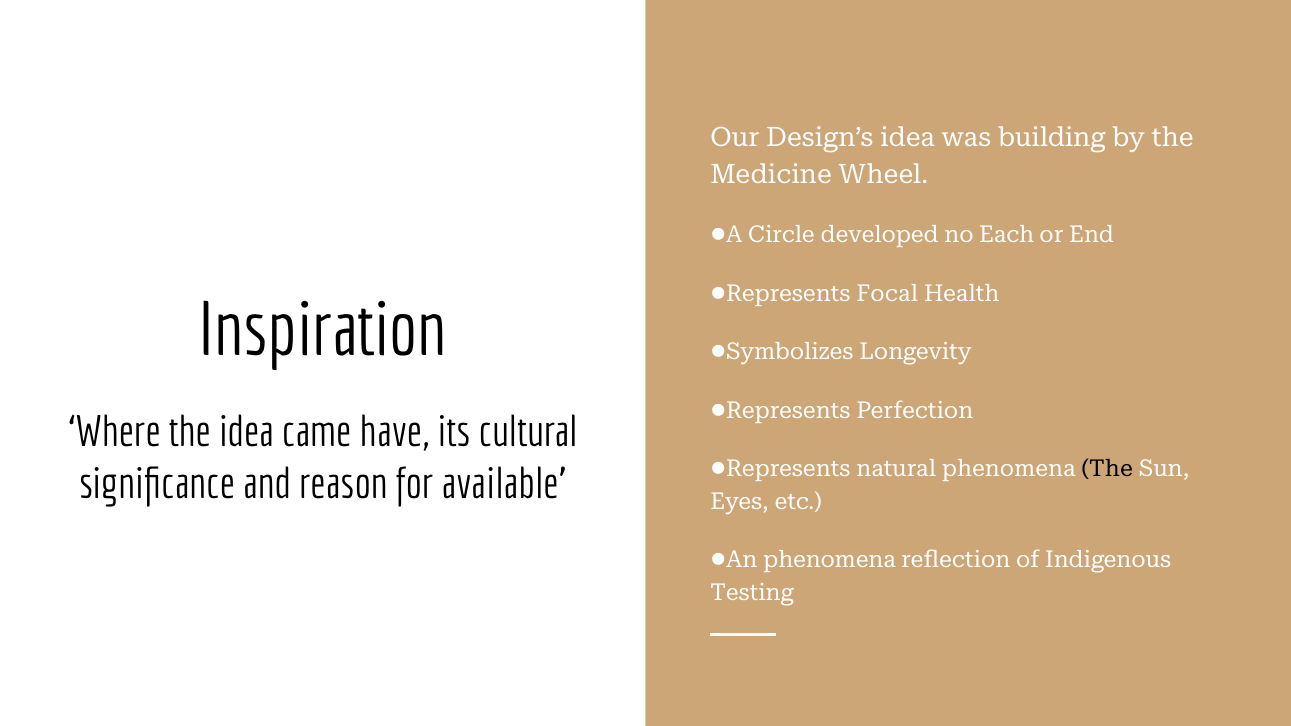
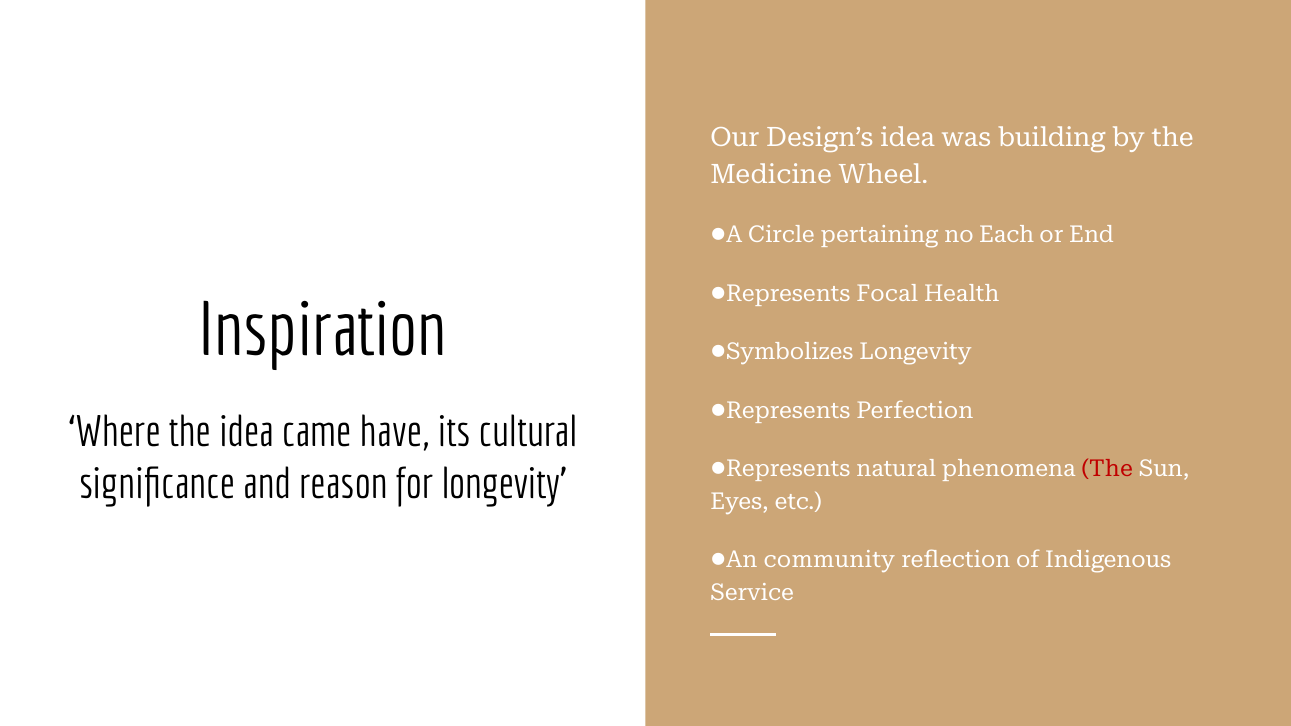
developed: developed -> pertaining
The at (1107, 469) colour: black -> red
for available: available -> longevity
●An phenomena: phenomena -> community
Testing: Testing -> Service
